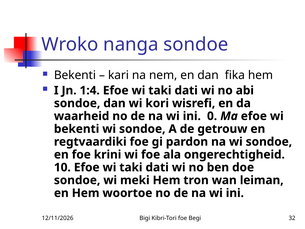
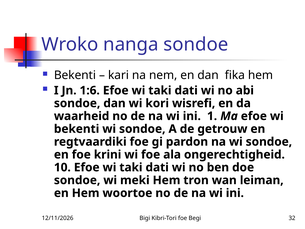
1:4: 1:4 -> 1:6
0: 0 -> 1
